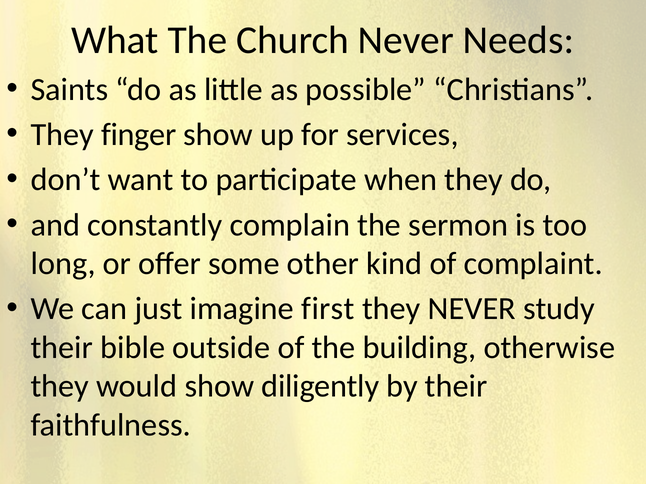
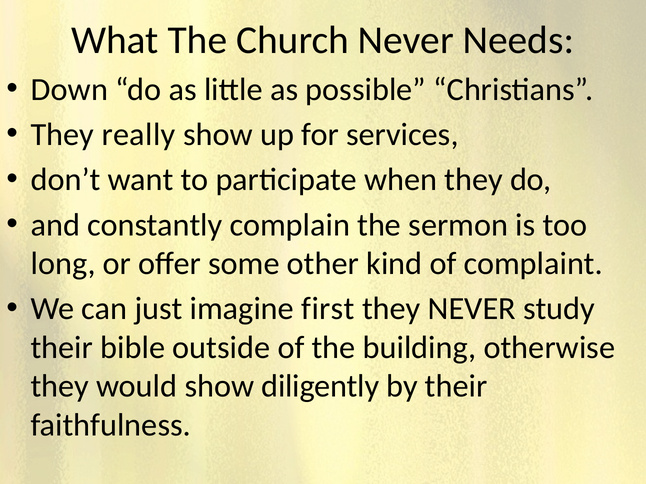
Saints: Saints -> Down
finger: finger -> really
